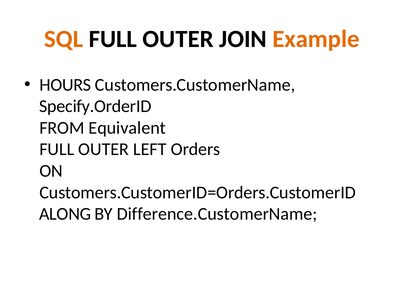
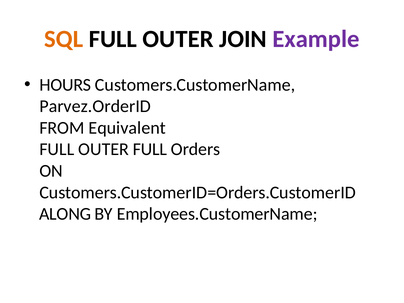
Example colour: orange -> purple
Specify.OrderID: Specify.OrderID -> Parvez.OrderID
OUTER LEFT: LEFT -> FULL
Difference.CustomerName: Difference.CustomerName -> Employees.CustomerName
